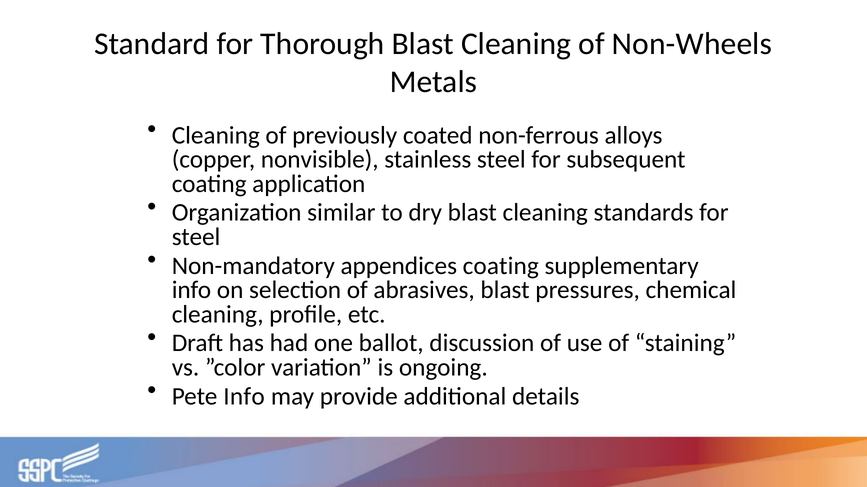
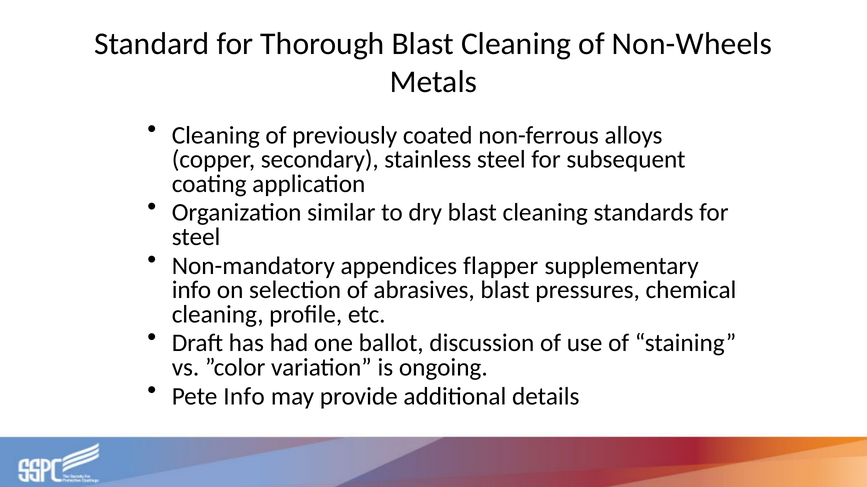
nonvisible: nonvisible -> secondary
appendices coating: coating -> flapper
